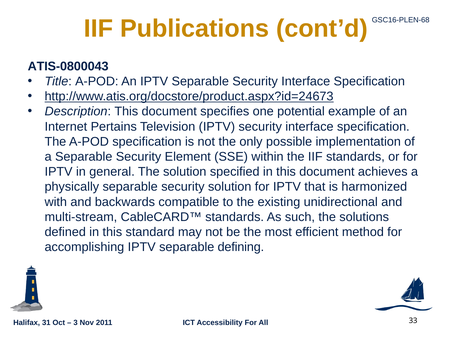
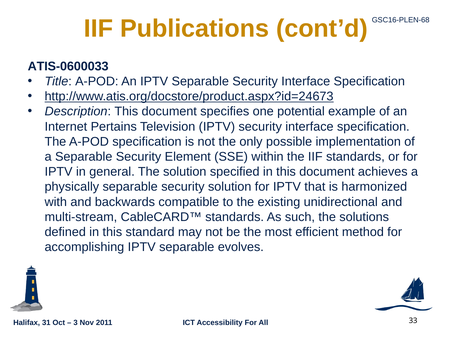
ATIS-0800043: ATIS-0800043 -> ATIS-0600033
defining: defining -> evolves
